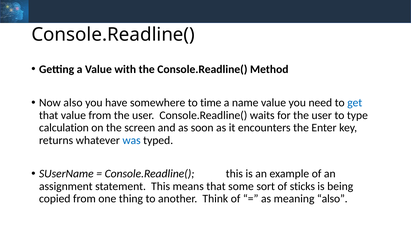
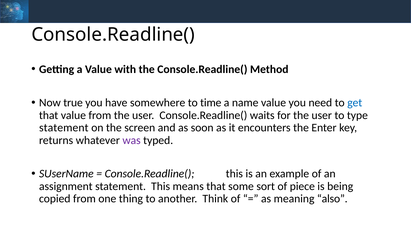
Now also: also -> true
calculation at (64, 128): calculation -> statement
was colour: blue -> purple
sticks: sticks -> piece
